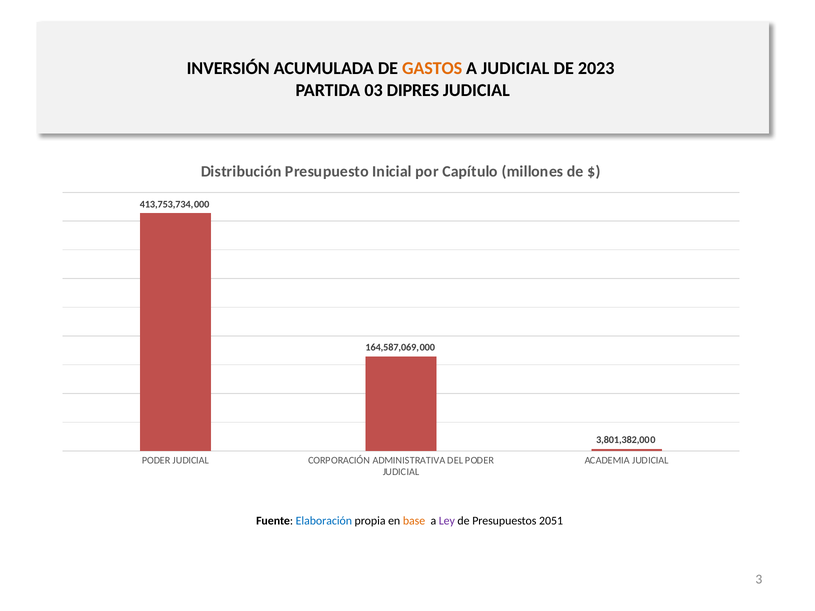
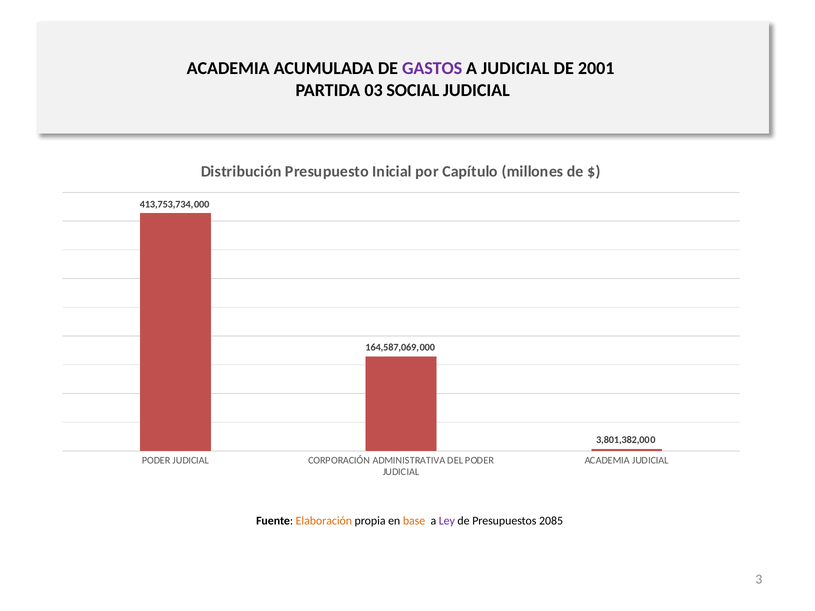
INVERSIÓN at (228, 68): INVERSIÓN -> ACADEMIA
GASTOS colour: orange -> purple
2023: 2023 -> 2001
DIPRES: DIPRES -> SOCIAL
Elaboración colour: blue -> orange
2051: 2051 -> 2085
